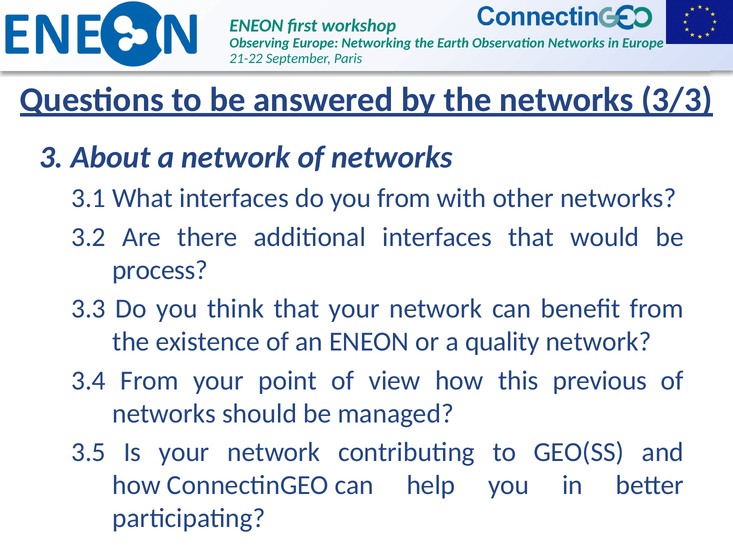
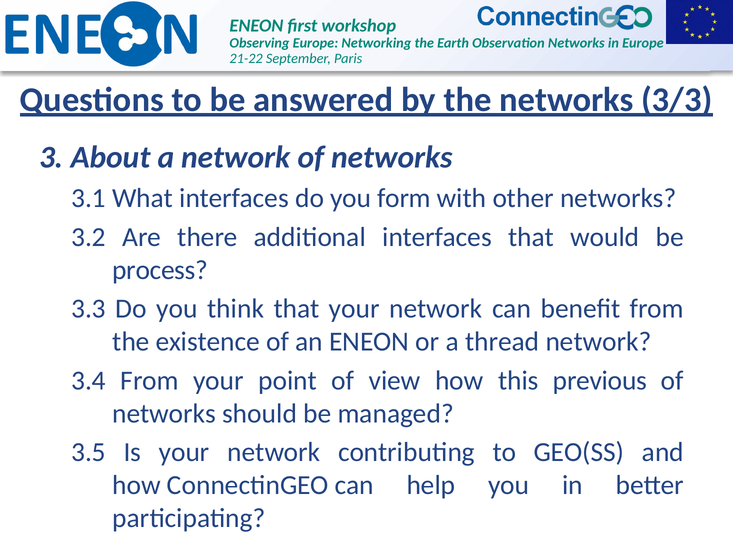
you from: from -> form
quality: quality -> thread
